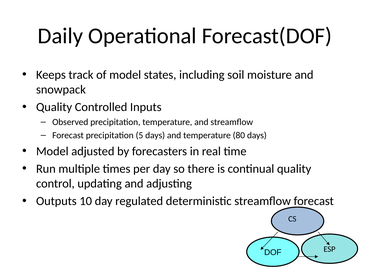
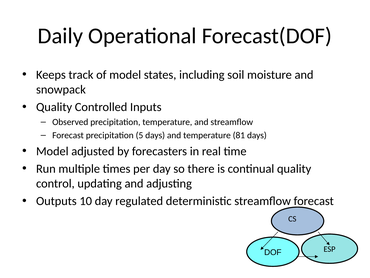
80: 80 -> 81
